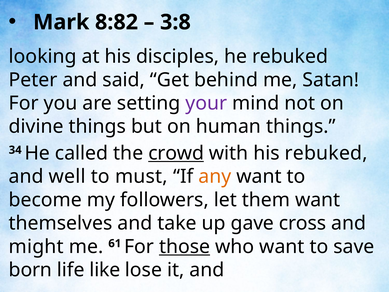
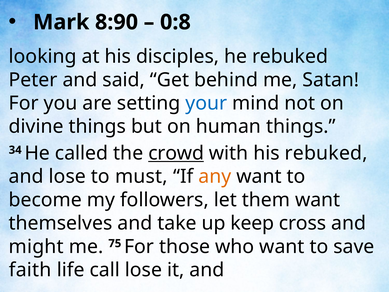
8:82: 8:82 -> 8:90
3:8: 3:8 -> 0:8
your colour: purple -> blue
and well: well -> lose
gave: gave -> keep
61: 61 -> 75
those underline: present -> none
born: born -> faith
like: like -> call
